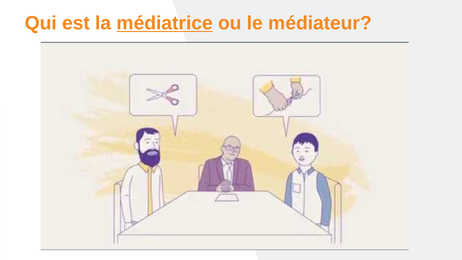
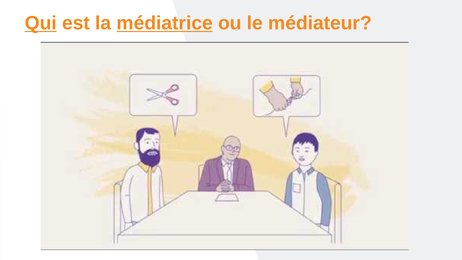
Qui underline: none -> present
